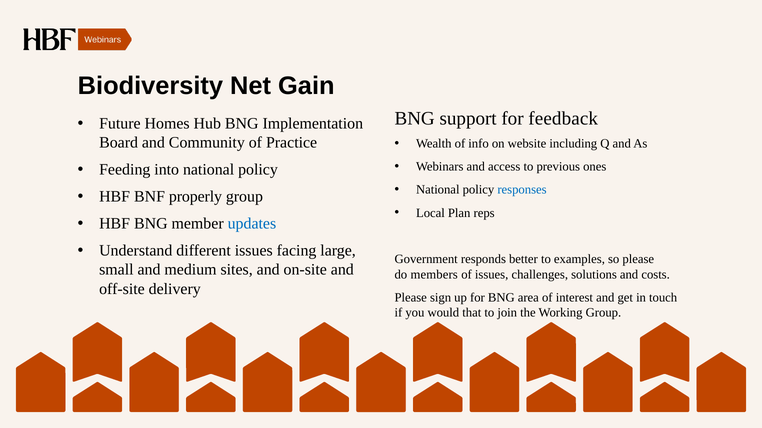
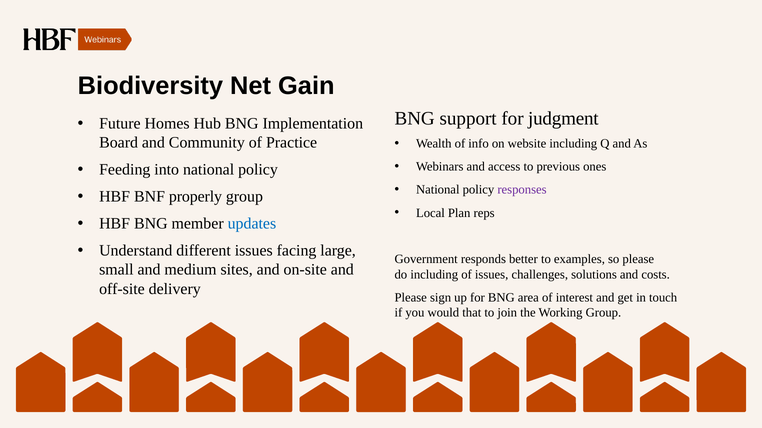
feedback: feedback -> judgment
responses colour: blue -> purple
do members: members -> including
